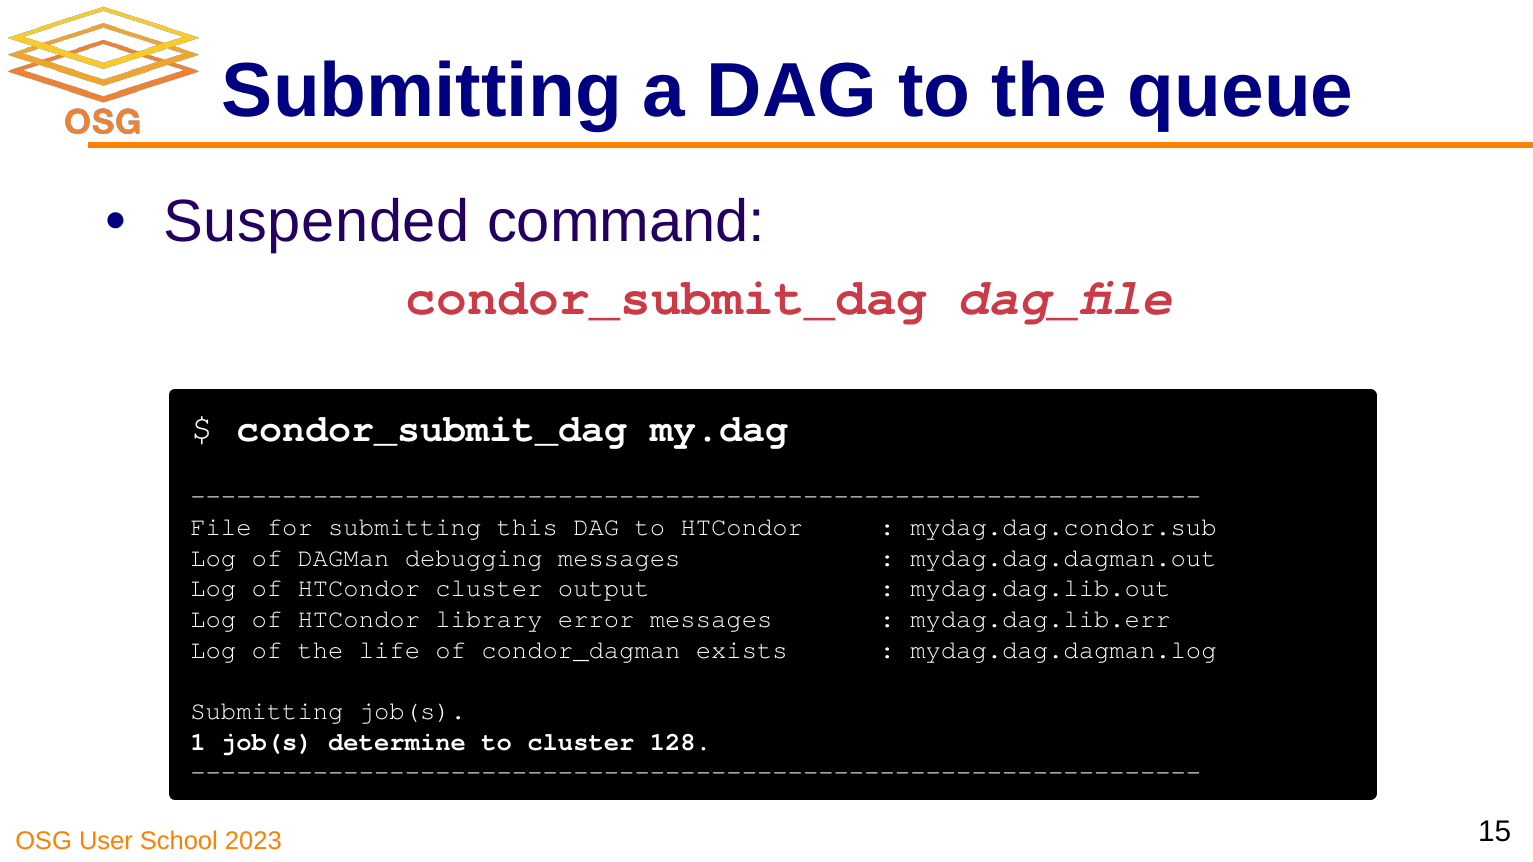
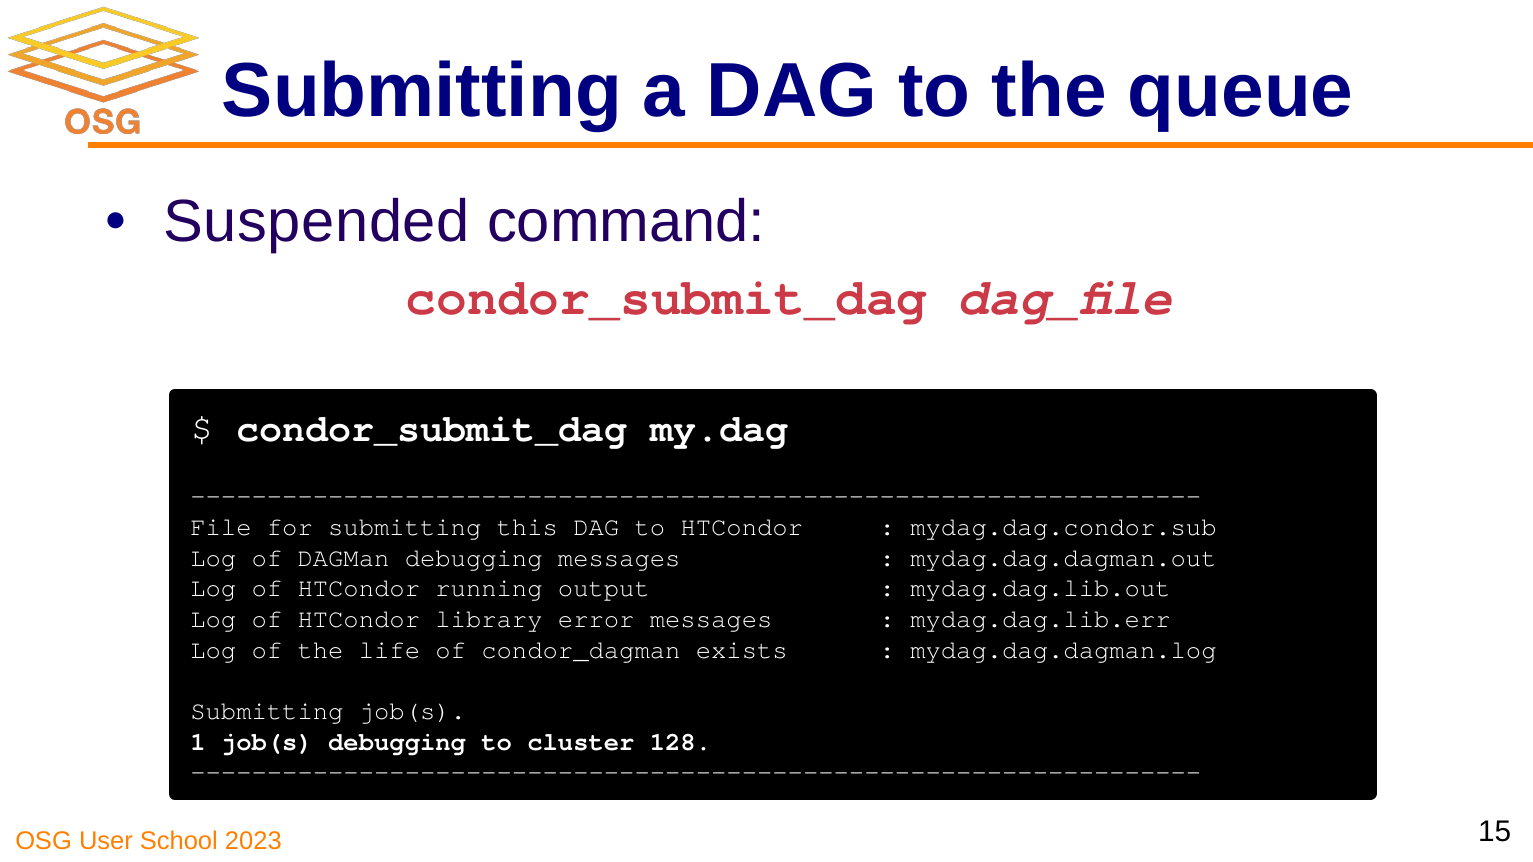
HTCondor cluster: cluster -> running
job(s determine: determine -> debugging
